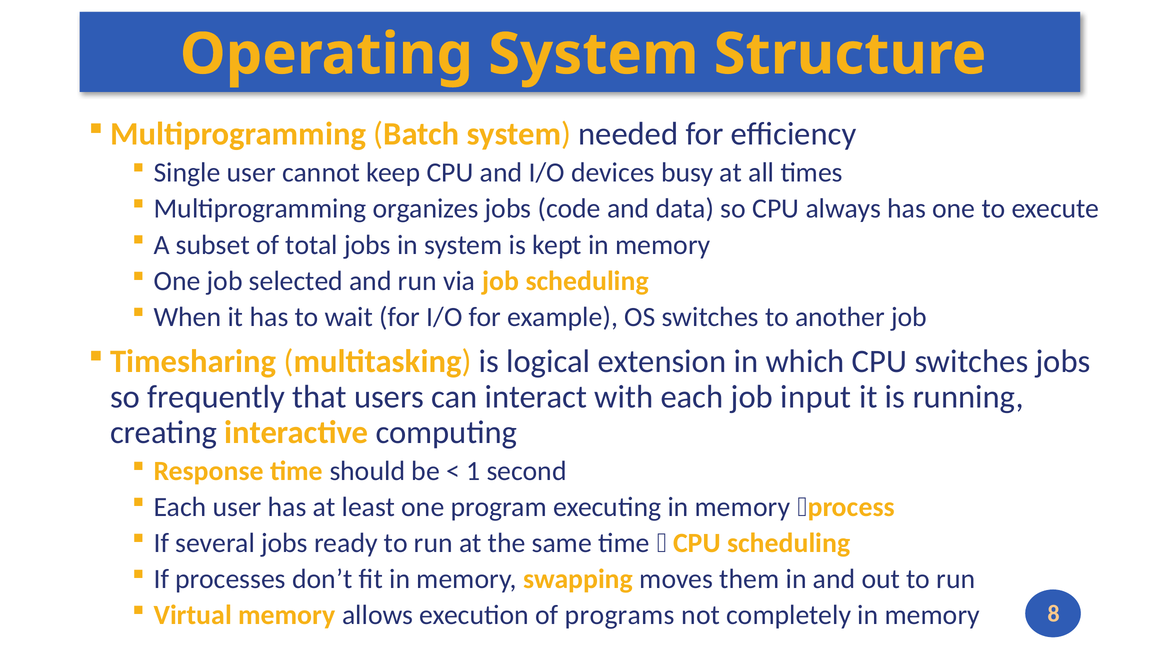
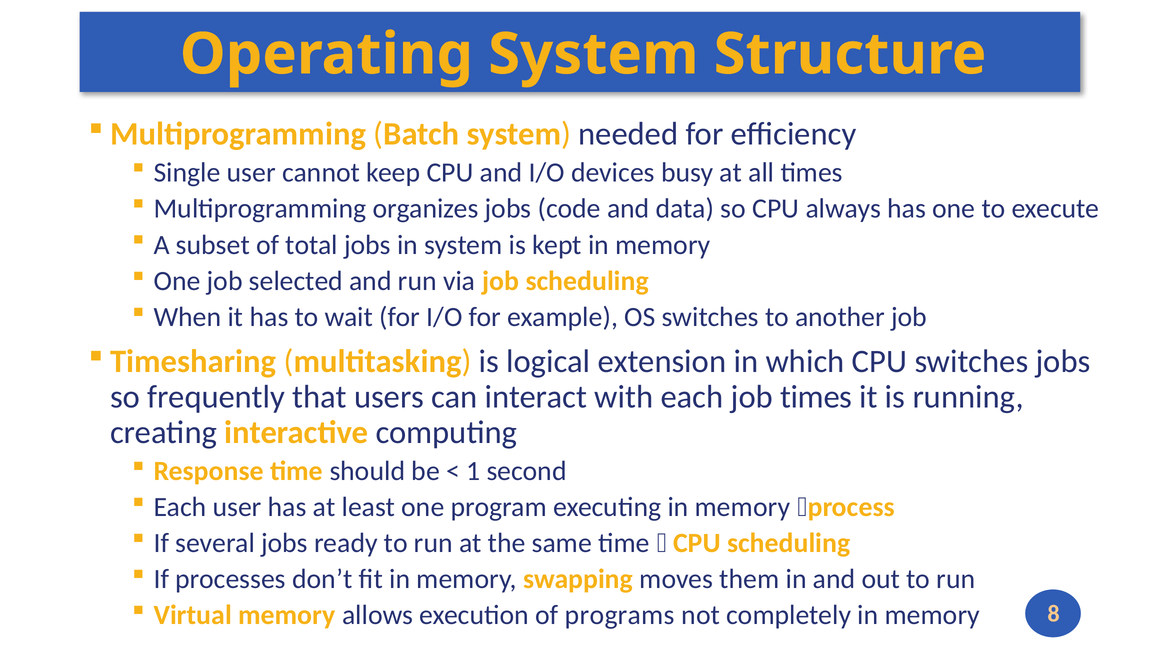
job input: input -> times
